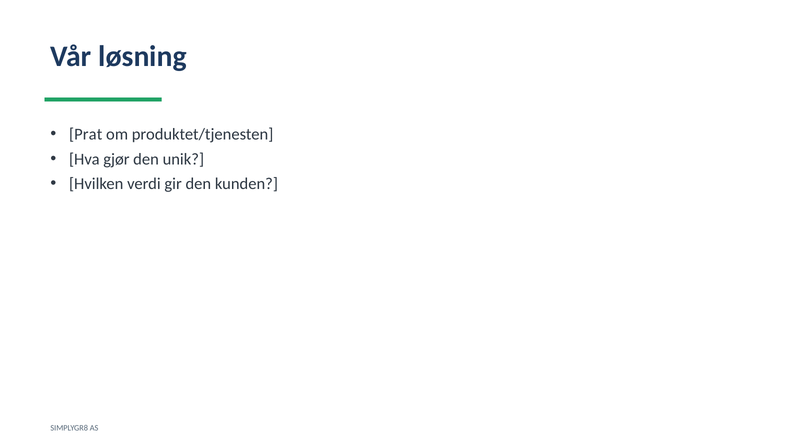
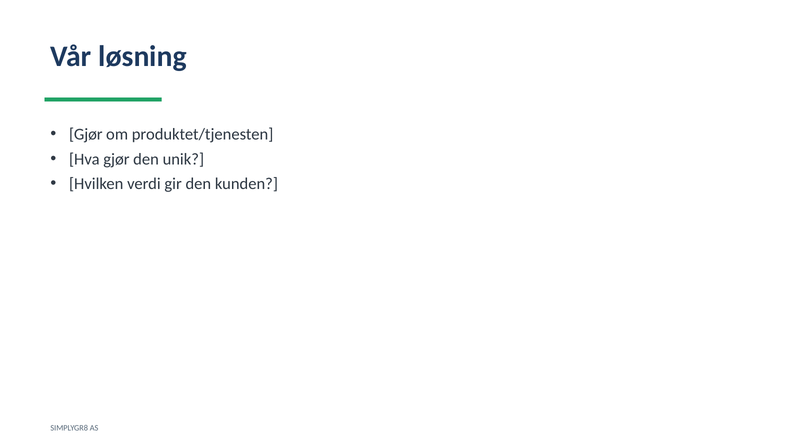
Prat at (86, 134): Prat -> Gjør
